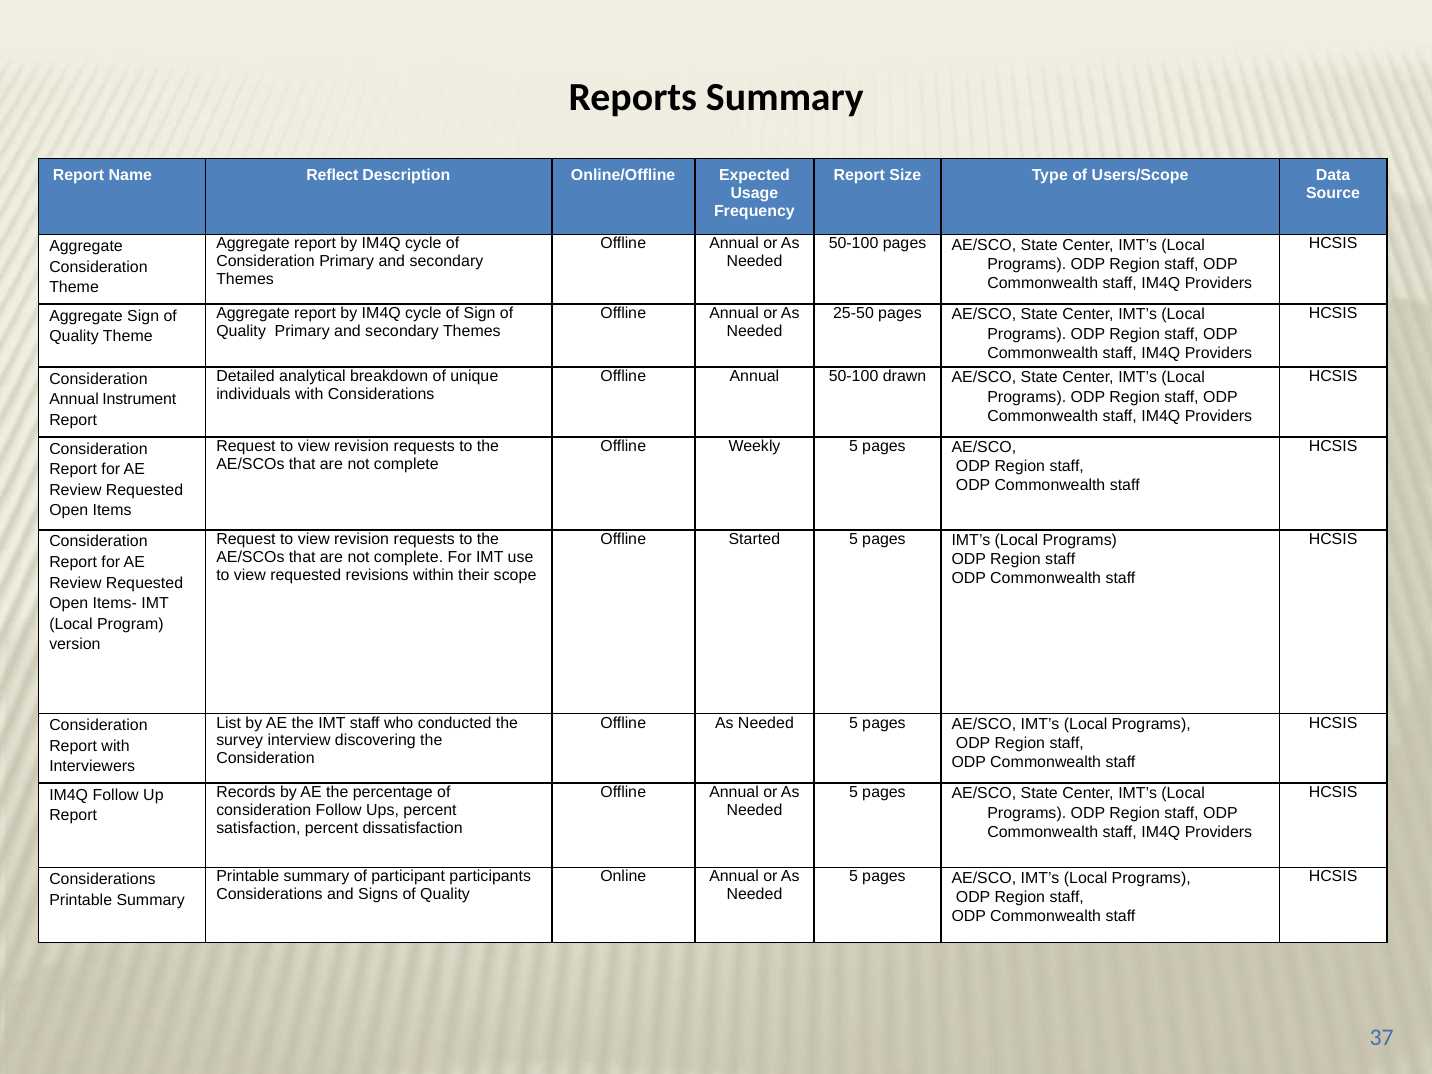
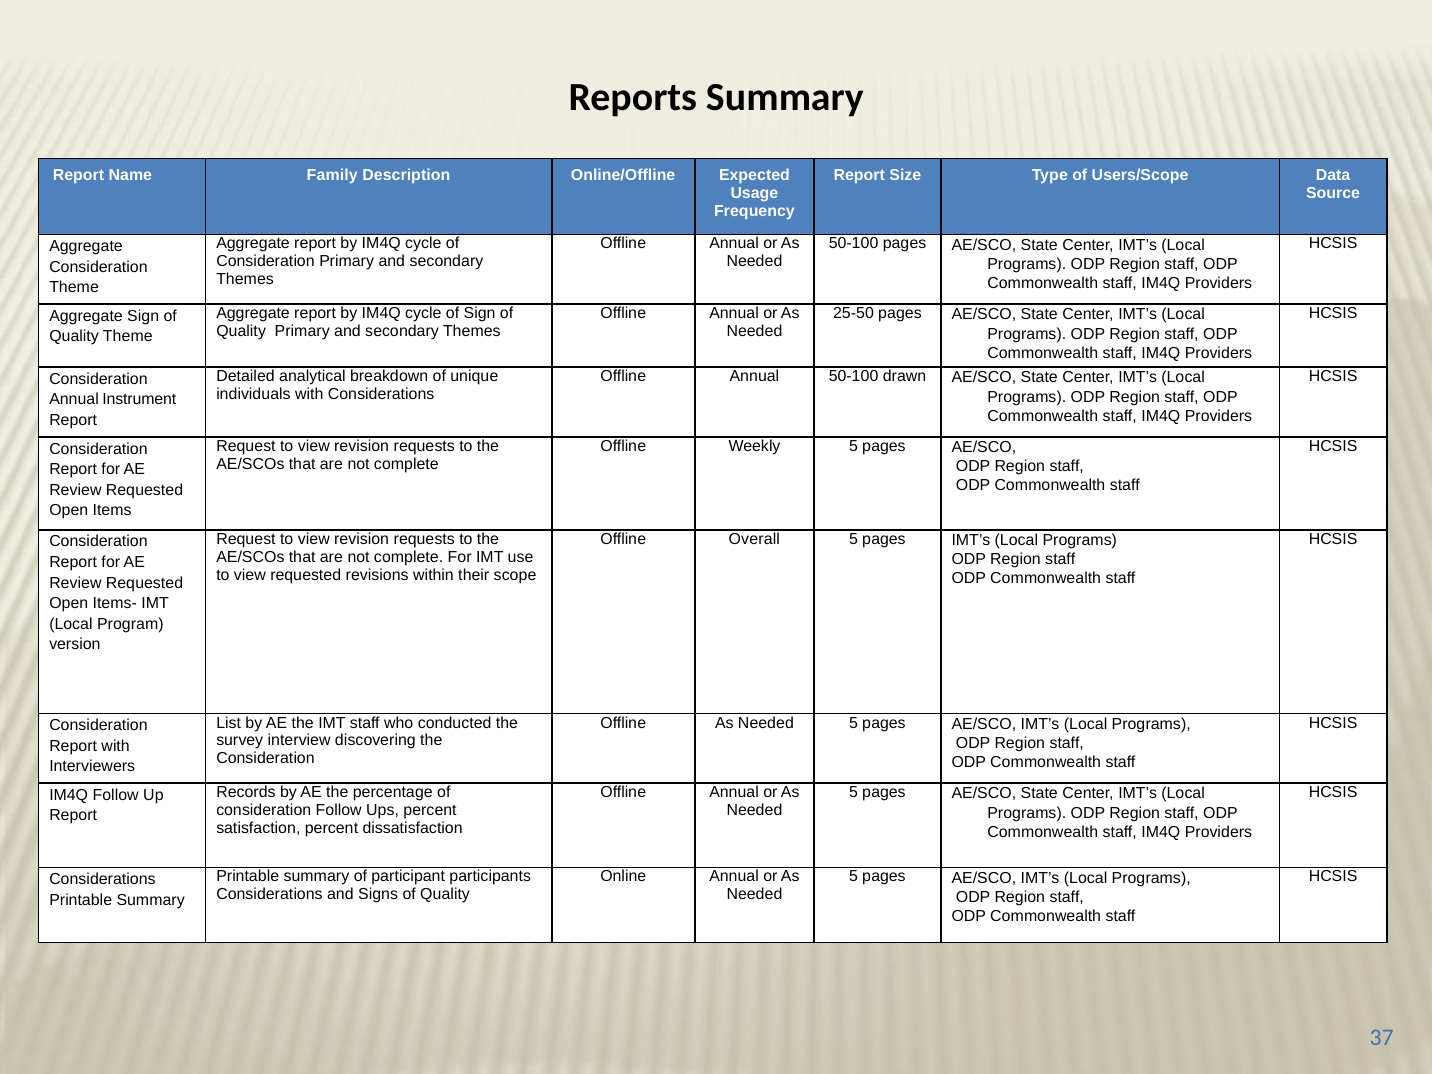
Reflect: Reflect -> Family
Started: Started -> Overall
